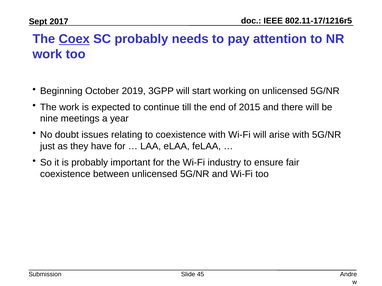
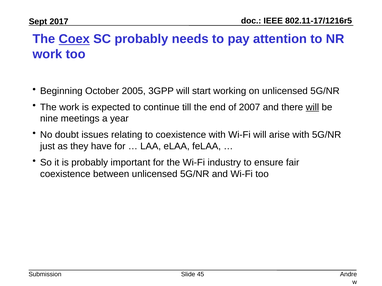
2019: 2019 -> 2005
2015: 2015 -> 2007
will at (312, 107) underline: none -> present
